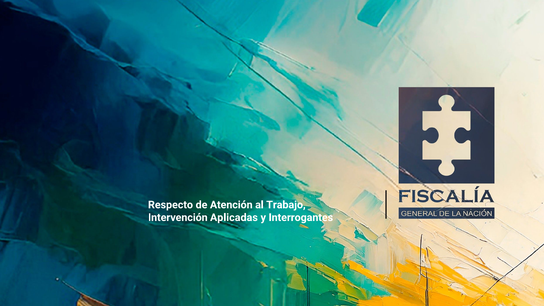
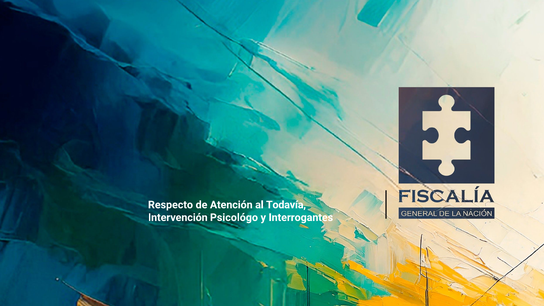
Trabajo: Trabajo -> Todavía
Aplicadas: Aplicadas -> Psicológo
